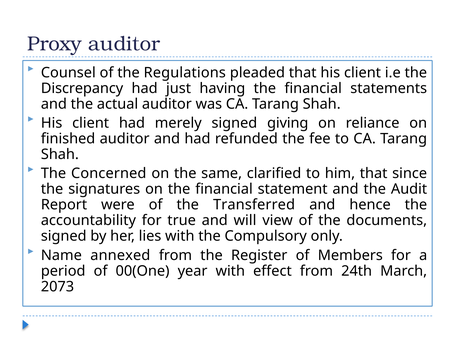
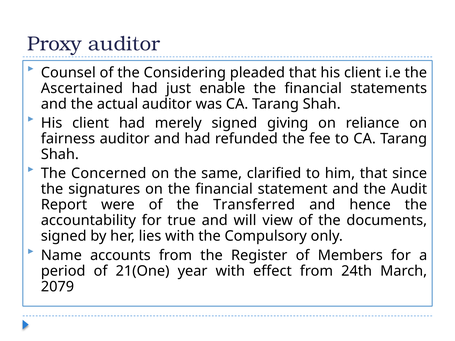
Regulations: Regulations -> Considering
Discrepancy: Discrepancy -> Ascertained
having: having -> enable
finished: finished -> fairness
annexed: annexed -> accounts
00(One: 00(One -> 21(One
2073: 2073 -> 2079
